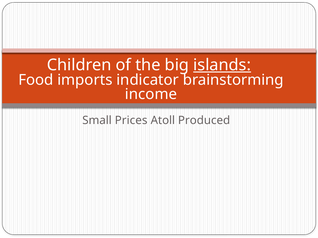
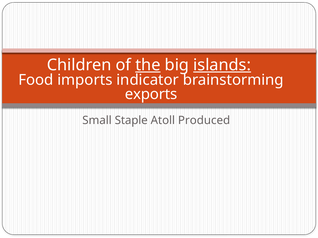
the underline: none -> present
income: income -> exports
Prices: Prices -> Staple
